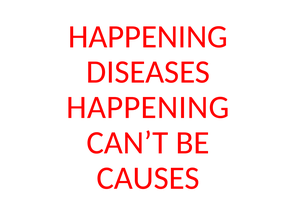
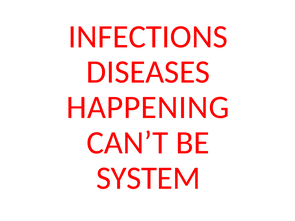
HAPPENING at (148, 37): HAPPENING -> INFECTIONS
CAUSES: CAUSES -> SYSTEM
